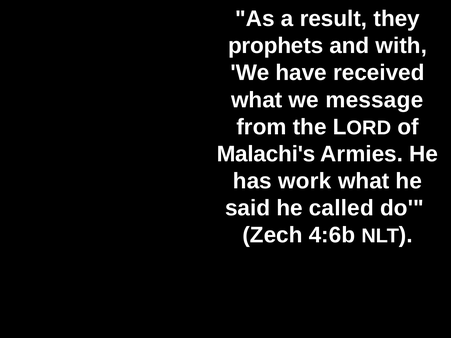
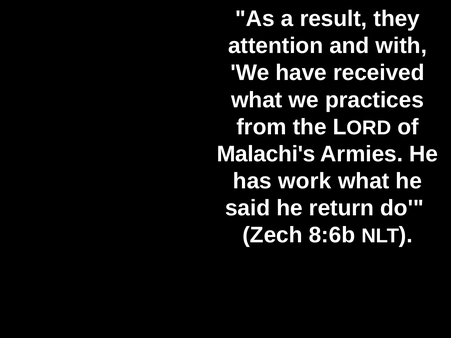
prophets: prophets -> attention
message: message -> practices
called: called -> return
4:6b: 4:6b -> 8:6b
